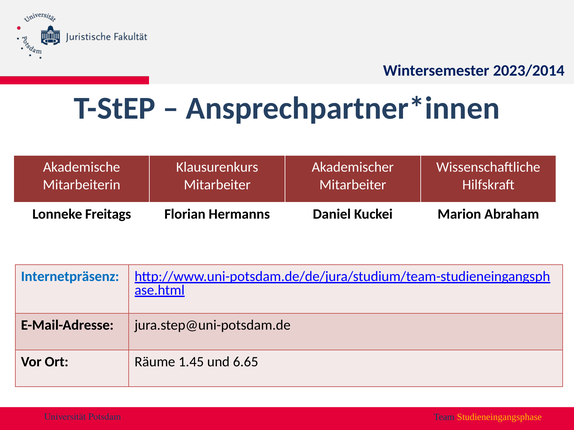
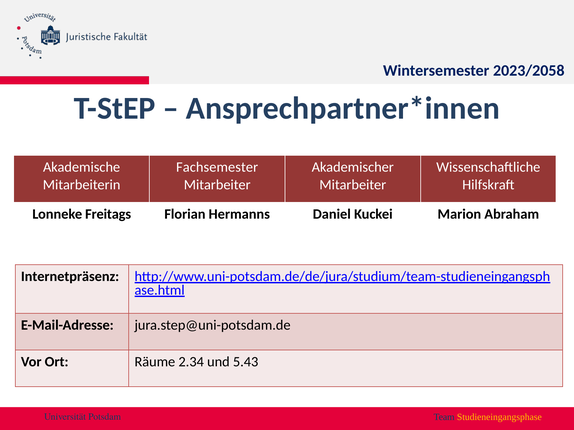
2023/2014: 2023/2014 -> 2023/2058
Klausurenkurs: Klausurenkurs -> Fachsemester
Internetpräsenz colour: blue -> black
1.45: 1.45 -> 2.34
6.65: 6.65 -> 5.43
